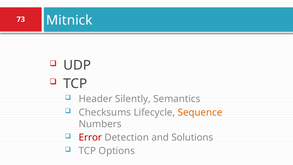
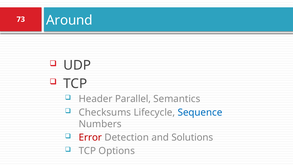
Mitnick: Mitnick -> Around
Silently: Silently -> Parallel
Sequence colour: orange -> blue
